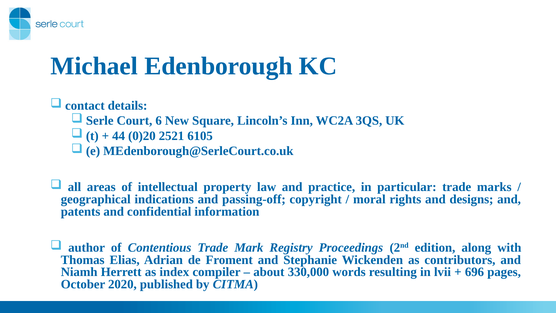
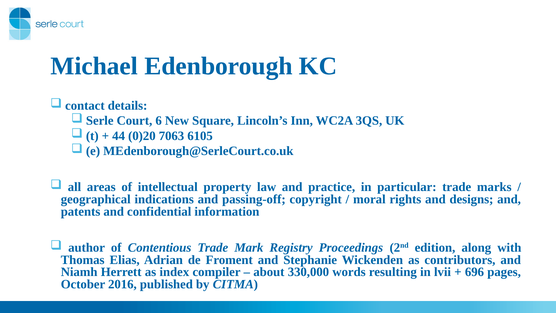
2521: 2521 -> 7063
2020: 2020 -> 2016
